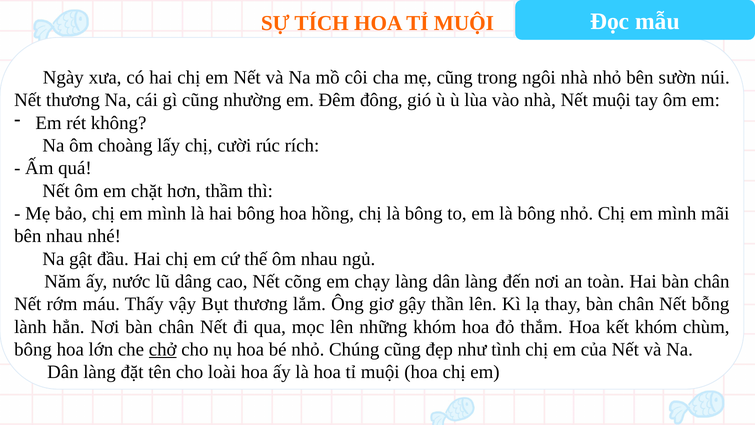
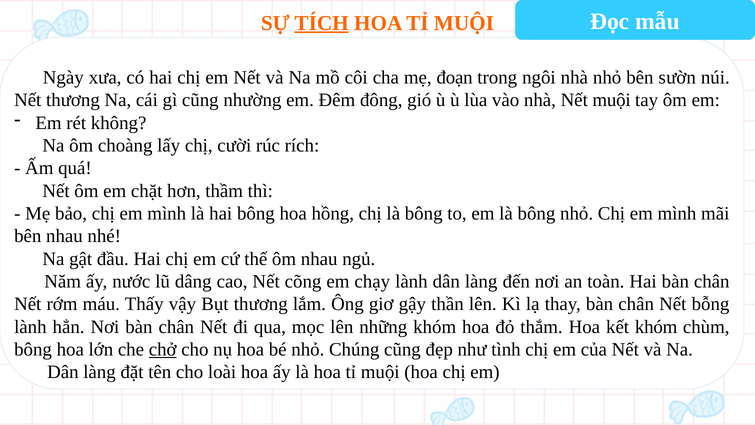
TÍCH underline: none -> present
mẹ cũng: cũng -> đoạn
chạy làng: làng -> lành
